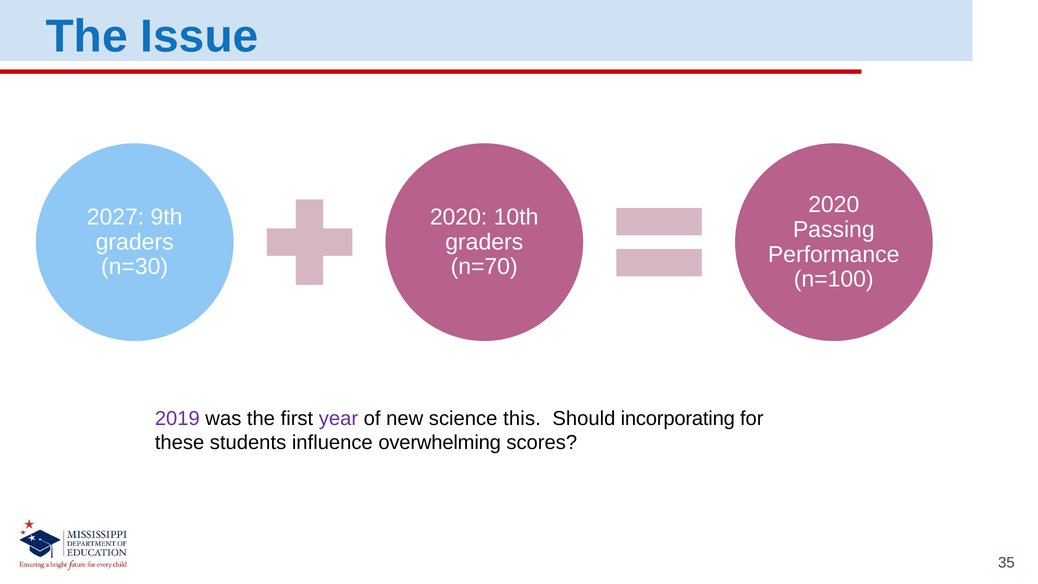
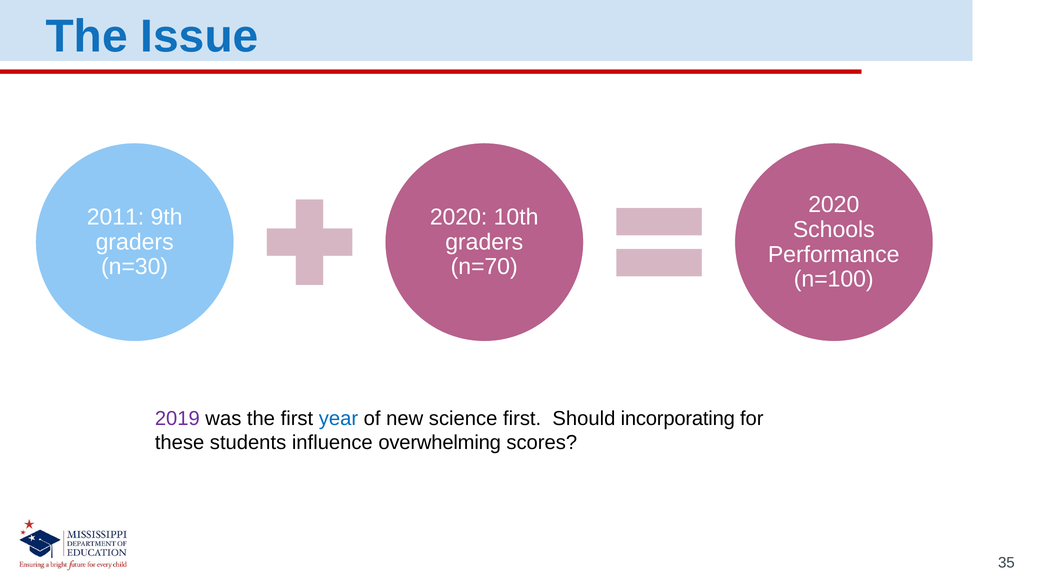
2027: 2027 -> 2011
Passing: Passing -> Schools
year colour: purple -> blue
science this: this -> first
